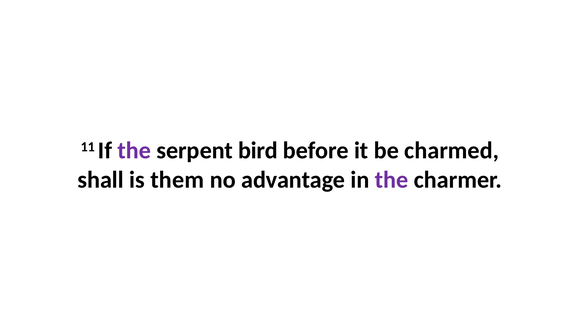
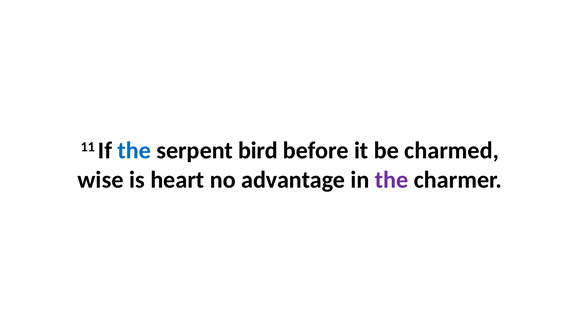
the at (134, 150) colour: purple -> blue
shall: shall -> wise
them: them -> heart
